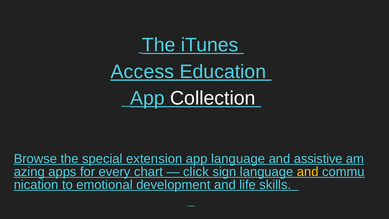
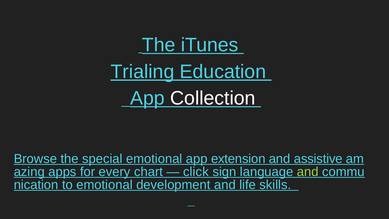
Access: Access -> Trialing
special extension: extension -> emotional
app language: language -> extension
and at (308, 172) colour: yellow -> light green
